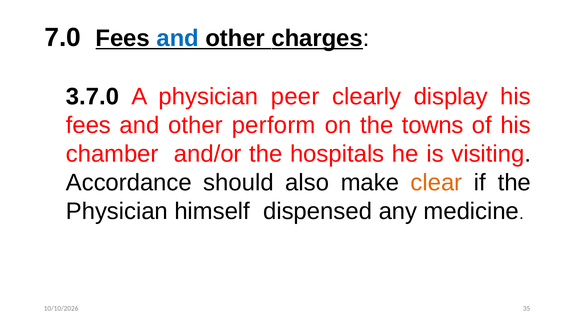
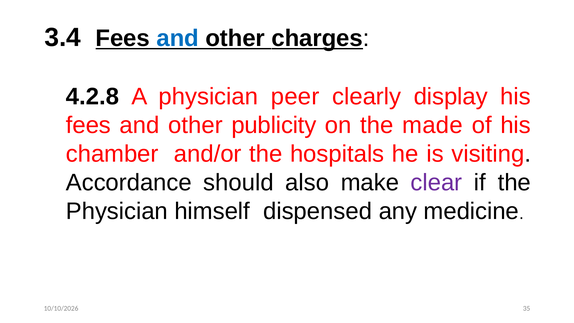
7.0: 7.0 -> 3.4
3.7.0: 3.7.0 -> 4.2.8
perform: perform -> publicity
towns: towns -> made
clear colour: orange -> purple
